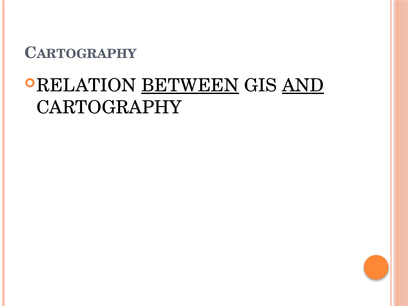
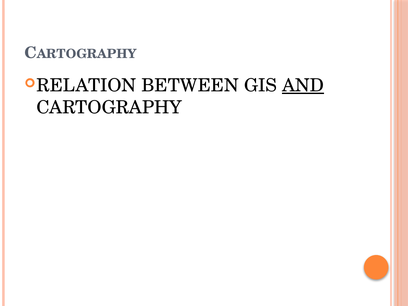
BETWEEN underline: present -> none
